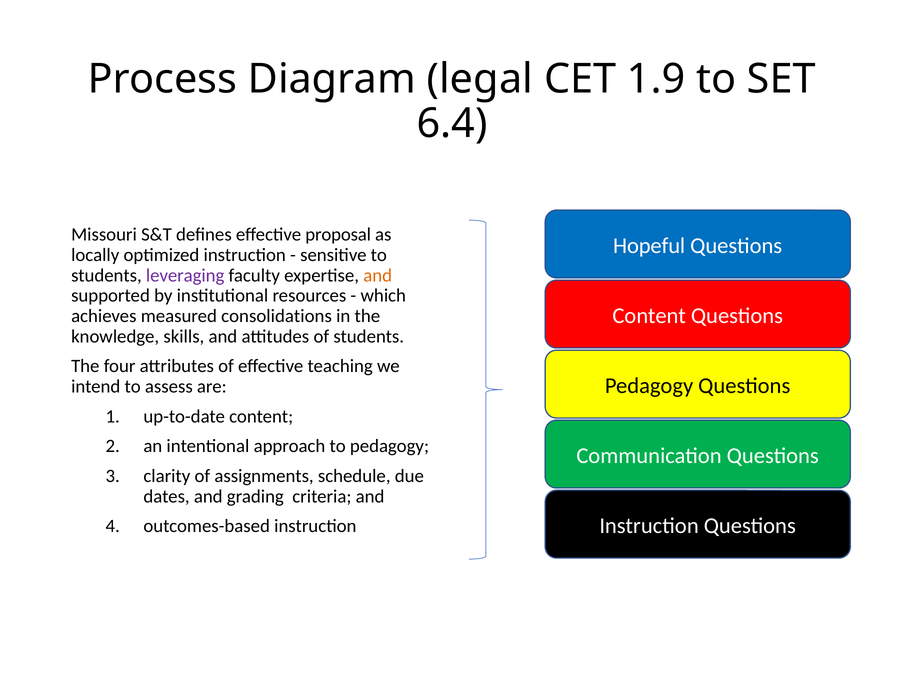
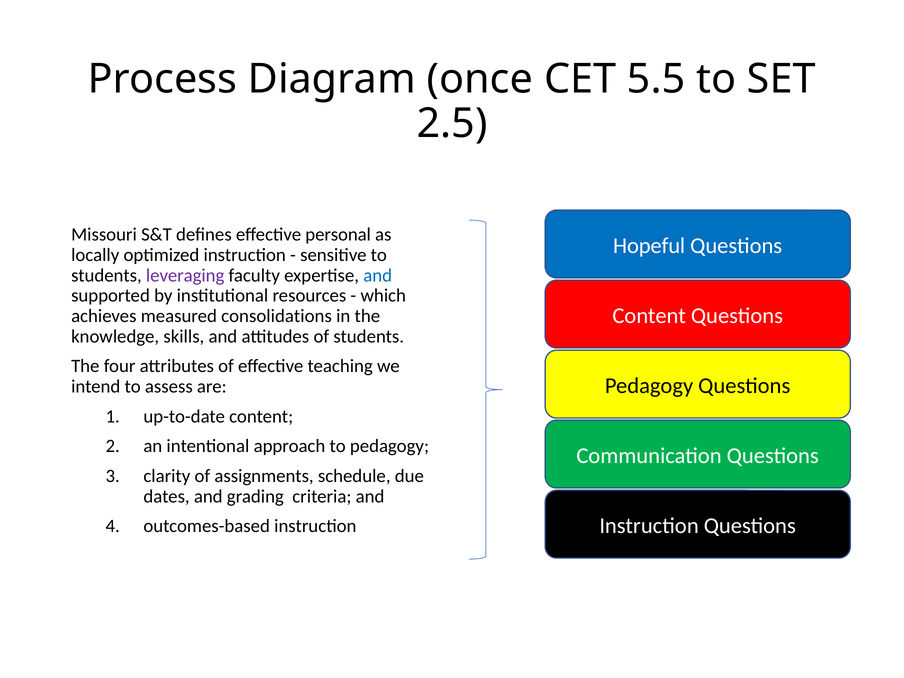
legal: legal -> once
1.9: 1.9 -> 5.5
6.4: 6.4 -> 2.5
proposal: proposal -> personal
and at (378, 275) colour: orange -> blue
